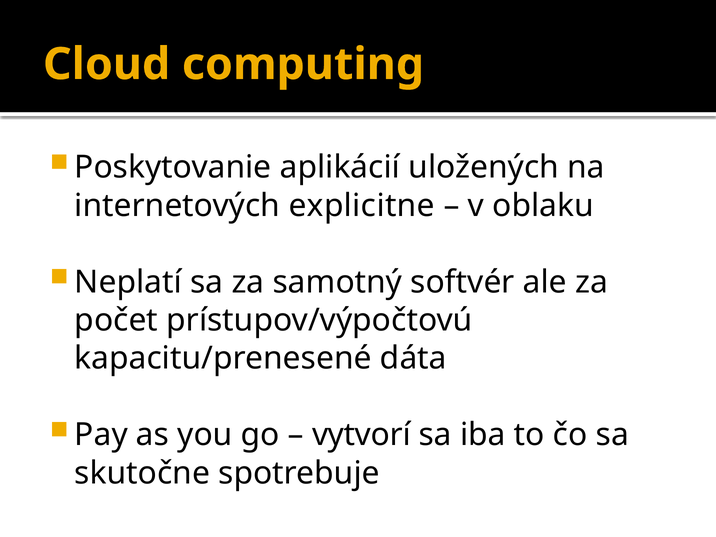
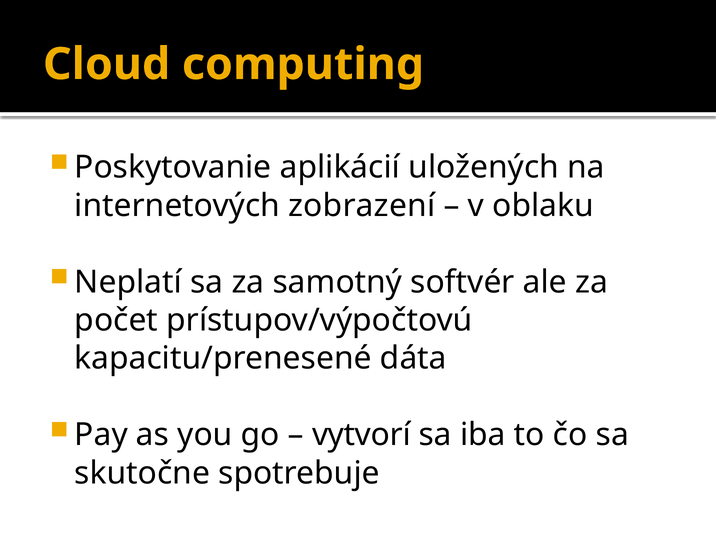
explicitne: explicitne -> zobrazení
